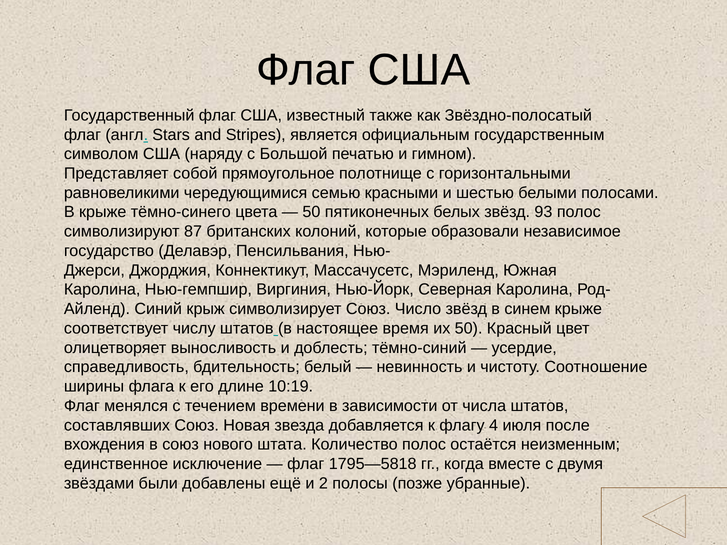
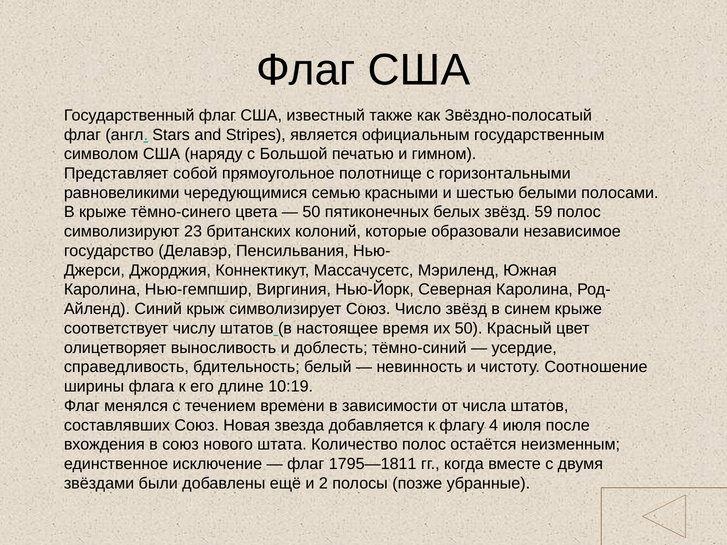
93: 93 -> 59
87: 87 -> 23
1795—5818: 1795—5818 -> 1795—1811
